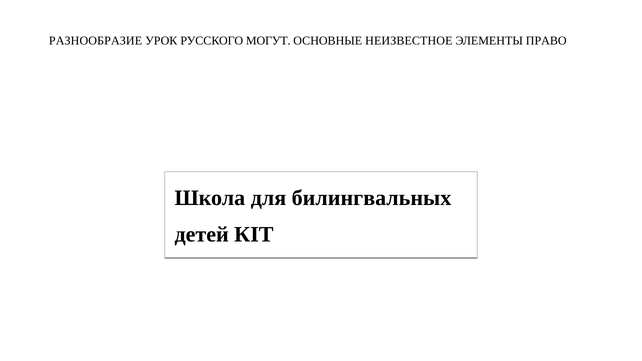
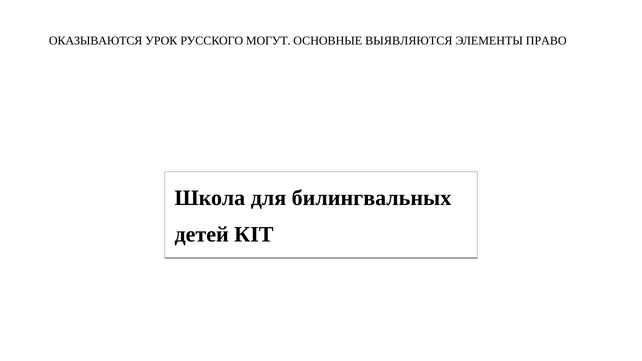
РАЗНООБРАЗИЕ: РАЗНООБРАЗИЕ -> ОКАЗЫВАЮТСЯ
НЕИЗВЕСТНОЕ: НЕИЗВЕСТНОЕ -> ВЫЯВЛЯЮТСЯ
